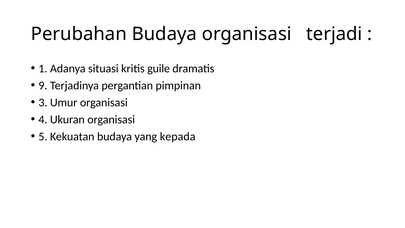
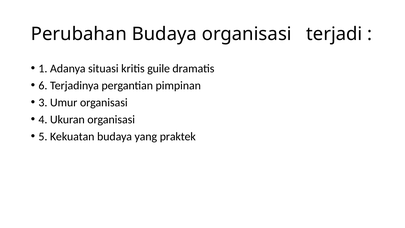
9: 9 -> 6
kepada: kepada -> praktek
